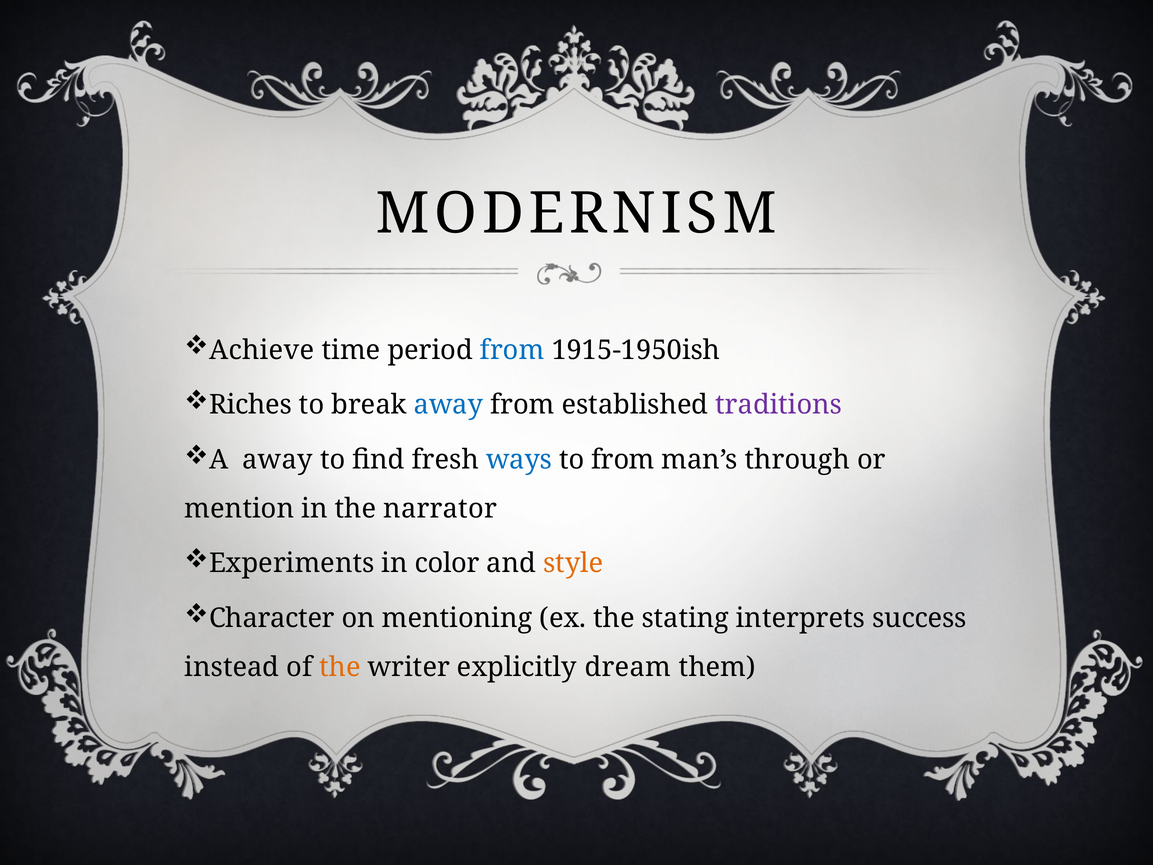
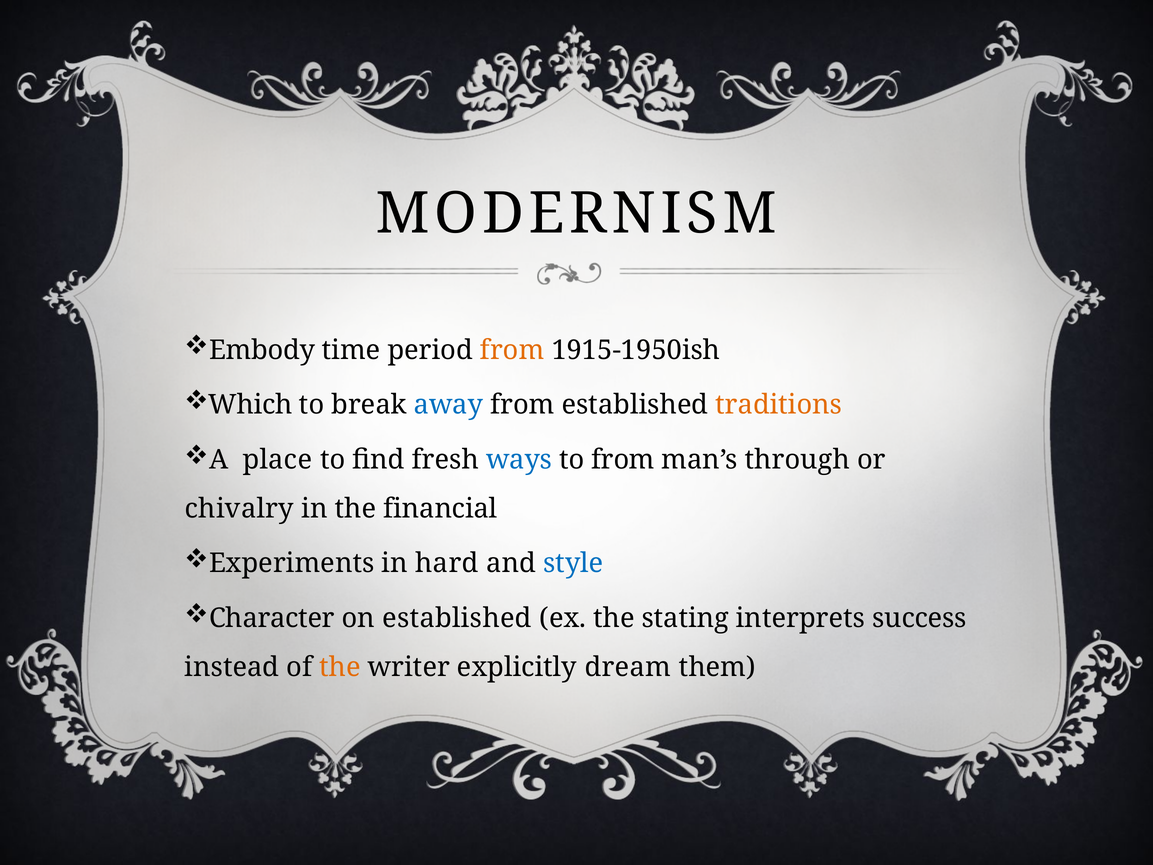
Achieve: Achieve -> Embody
from at (512, 350) colour: blue -> orange
Riches: Riches -> Which
traditions colour: purple -> orange
A away: away -> place
mention: mention -> chivalry
narrator: narrator -> financial
color: color -> hard
style colour: orange -> blue
on mentioning: mentioning -> established
